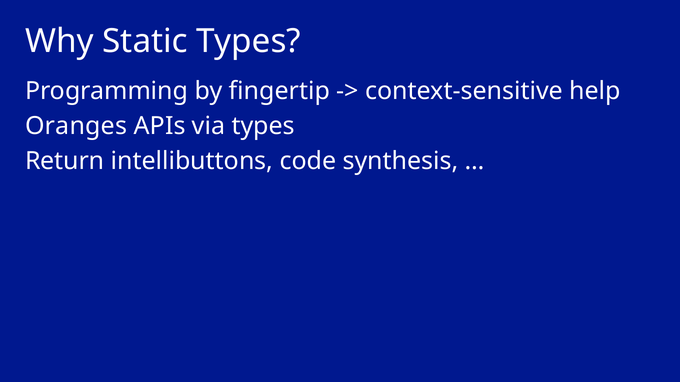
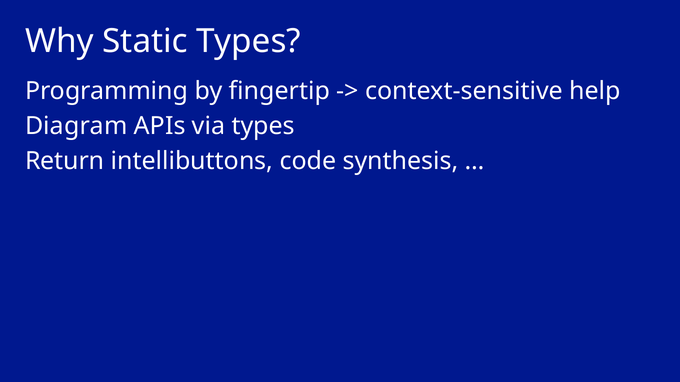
Oranges: Oranges -> Diagram
